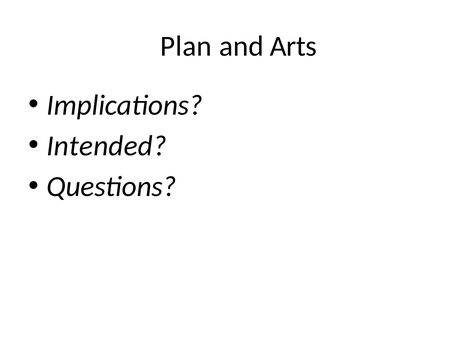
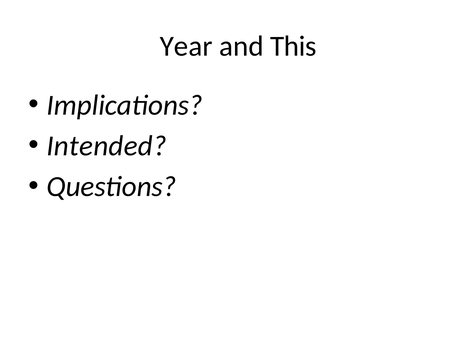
Plan: Plan -> Year
Arts: Arts -> This
